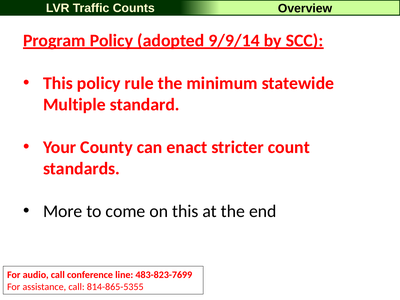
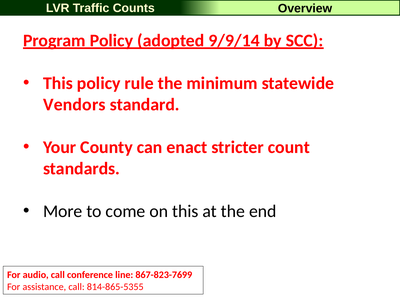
Multiple: Multiple -> Vendors
483-823-7699: 483-823-7699 -> 867-823-7699
